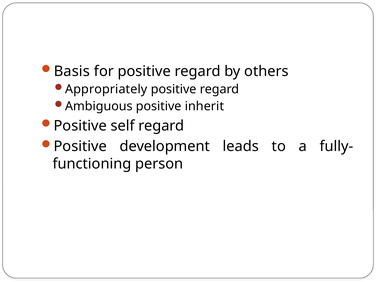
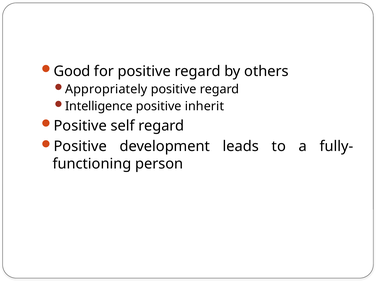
Basis: Basis -> Good
Ambiguous: Ambiguous -> Intelligence
